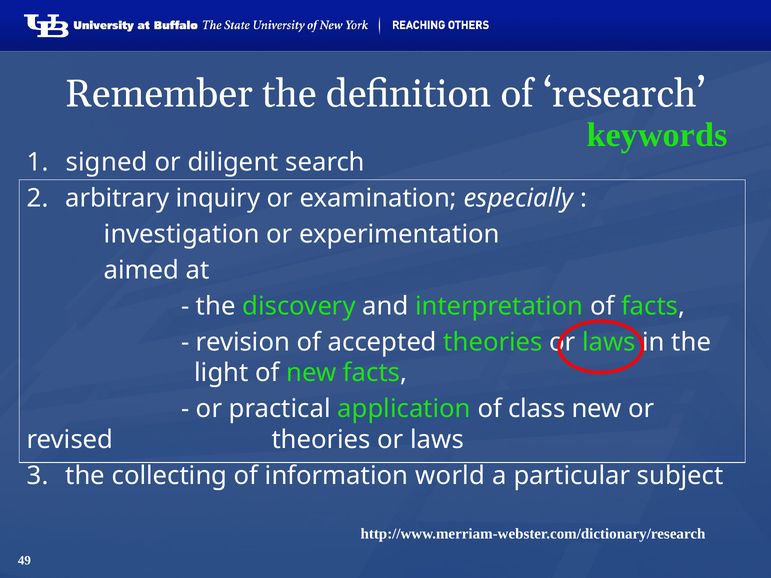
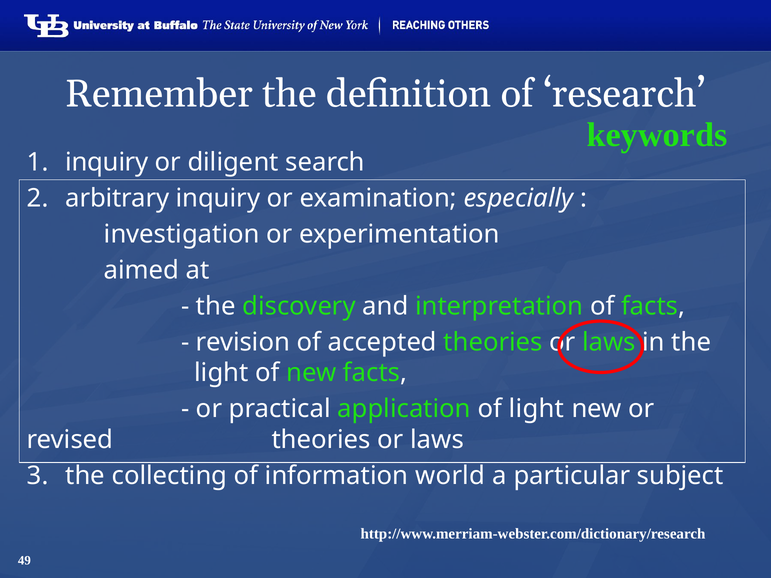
signed at (107, 162): signed -> inquiry
of class: class -> light
